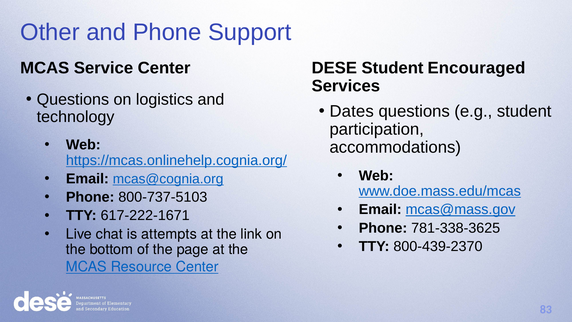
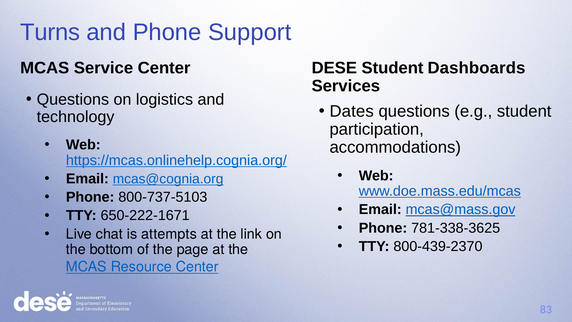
Other: Other -> Turns
Encouraged: Encouraged -> Dashboards
617-222-1671: 617-222-1671 -> 650-222-1671
